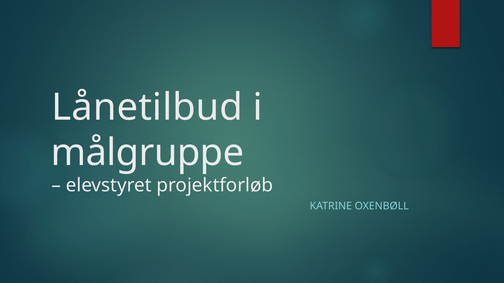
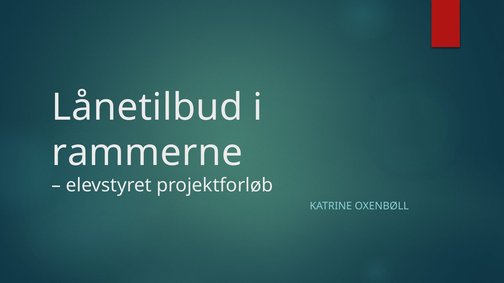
målgruppe: målgruppe -> rammerne
